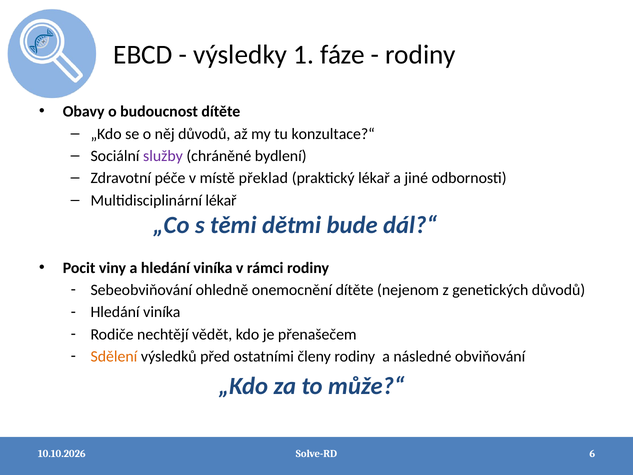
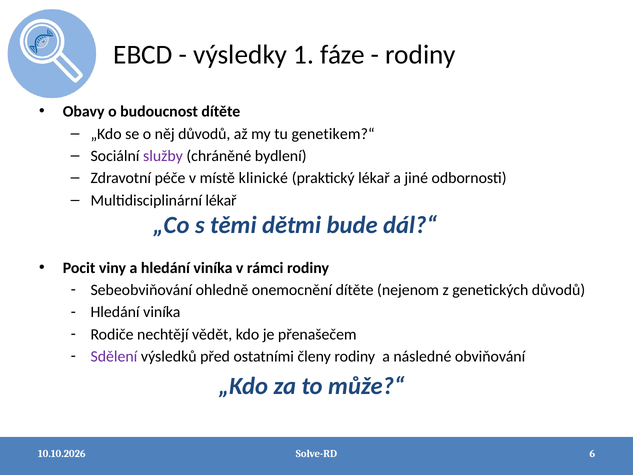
konzultace?“: konzultace?“ -> genetikem?“
překlad: překlad -> klinické
Sdělení colour: orange -> purple
